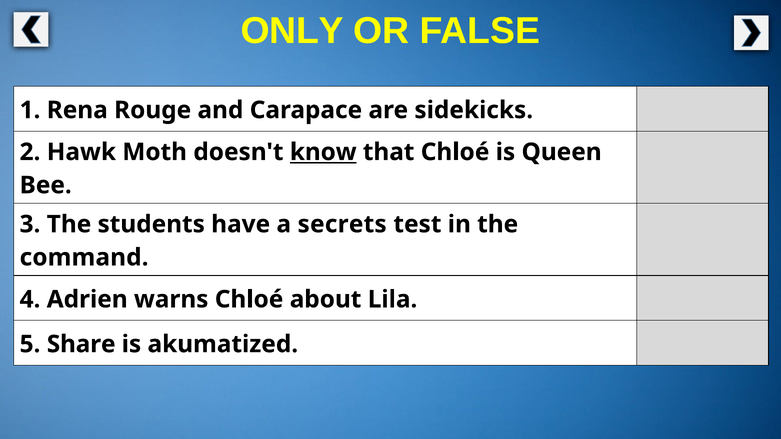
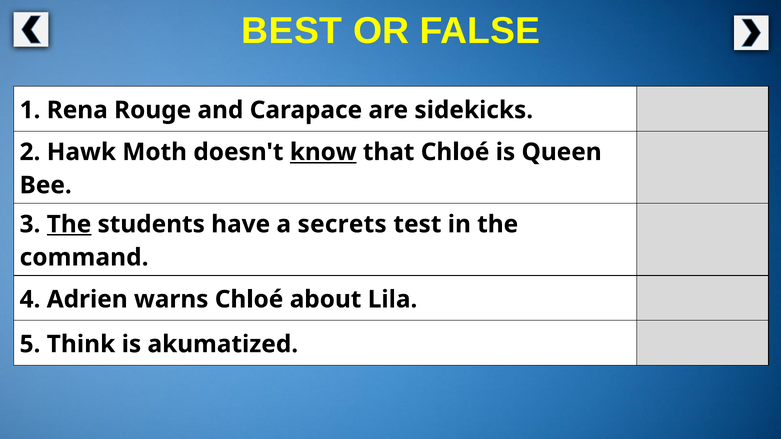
ONLY: ONLY -> BEST
The at (69, 224) underline: none -> present
Share: Share -> Think
